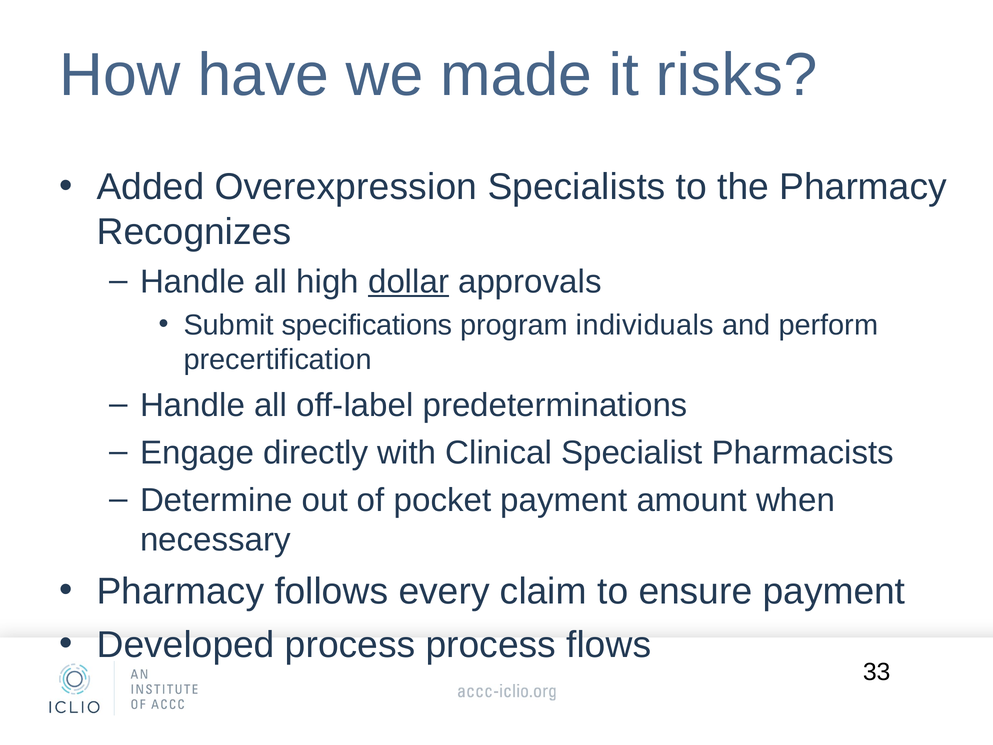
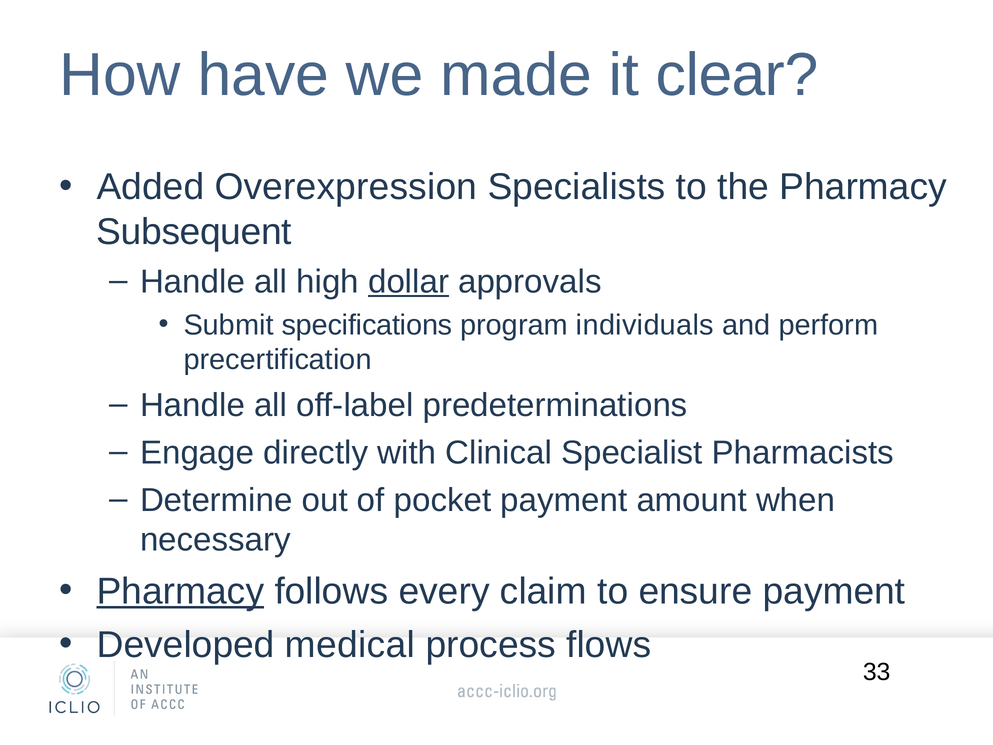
risks: risks -> clear
Recognizes: Recognizes -> Subsequent
Pharmacy at (180, 591) underline: none -> present
Developed process: process -> medical
